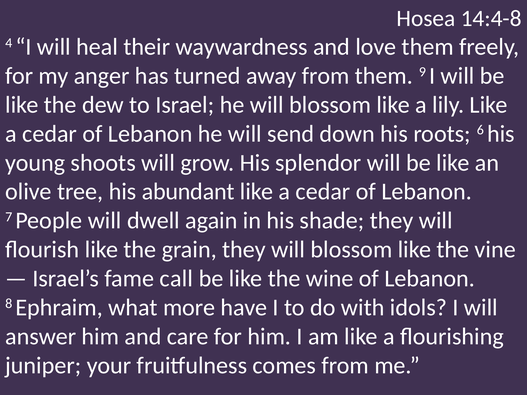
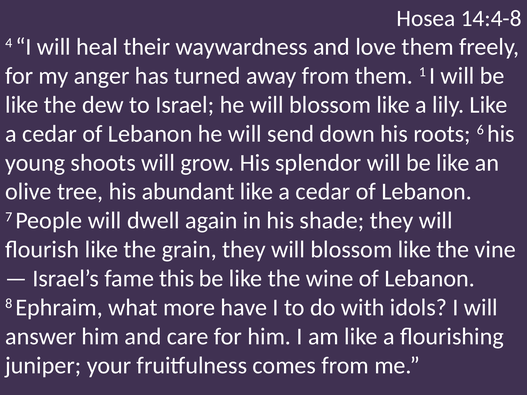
9: 9 -> 1
call: call -> this
